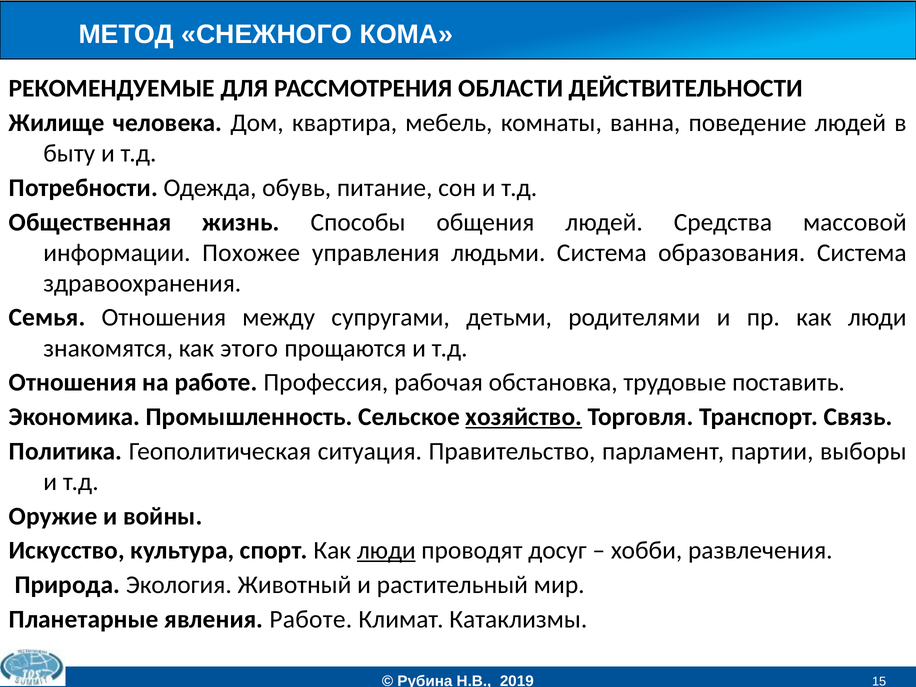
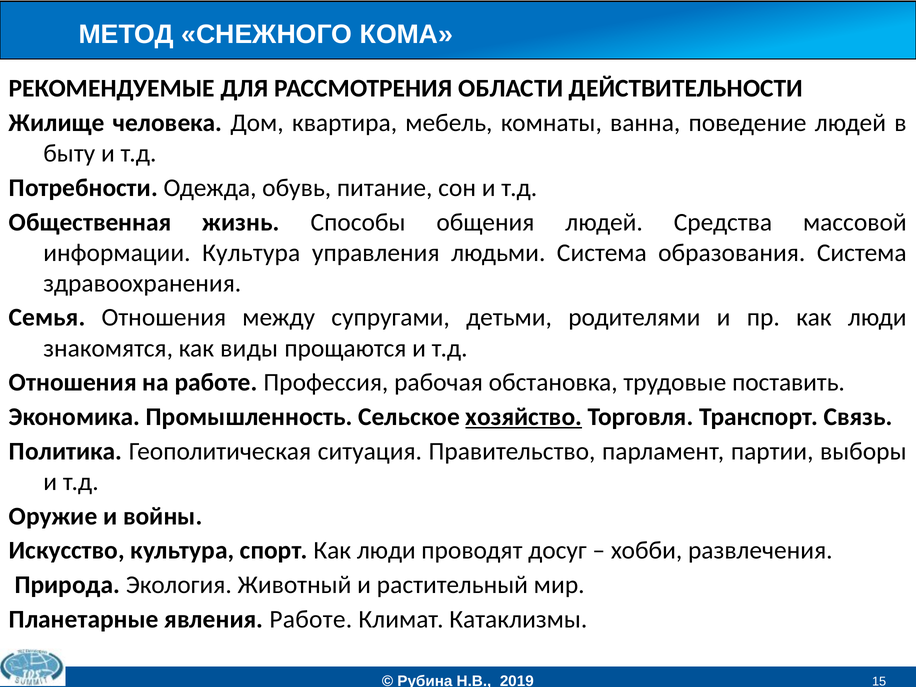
информации Похожее: Похожее -> Культура
этого: этого -> виды
люди at (386, 551) underline: present -> none
